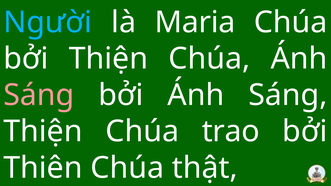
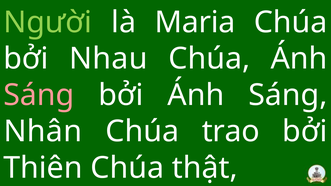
Người colour: light blue -> light green
bởi Thiện: Thiện -> Nhau
Thiện at (43, 132): Thiện -> Nhân
